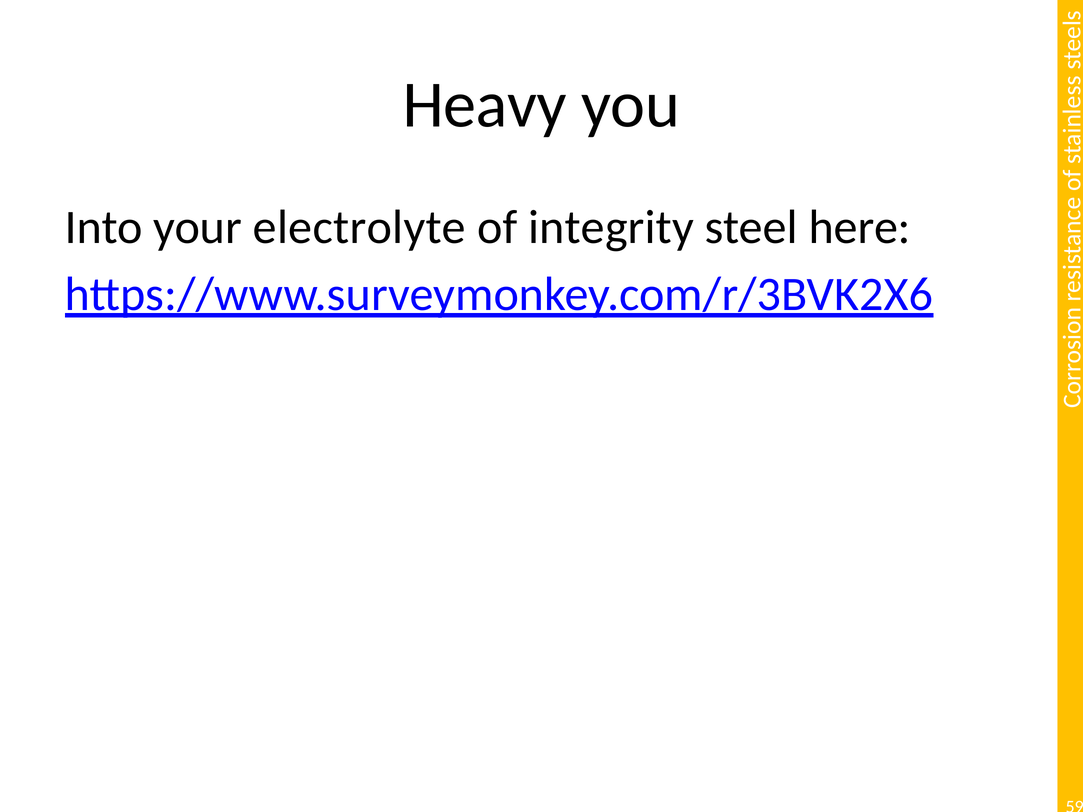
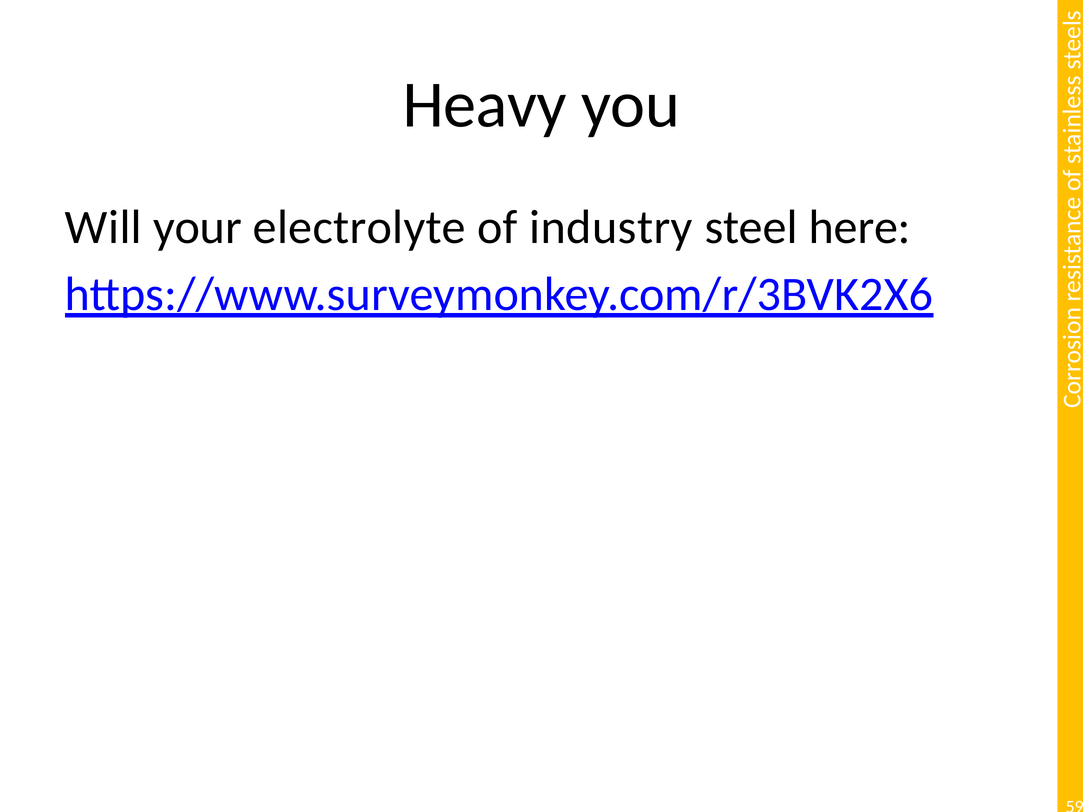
Into: Into -> Will
integrity: integrity -> industry
